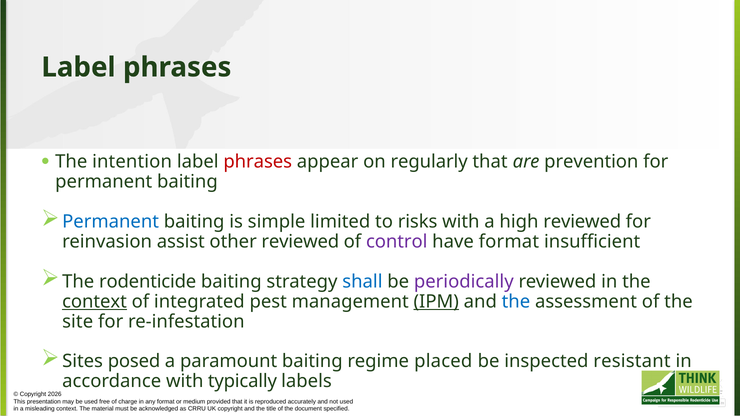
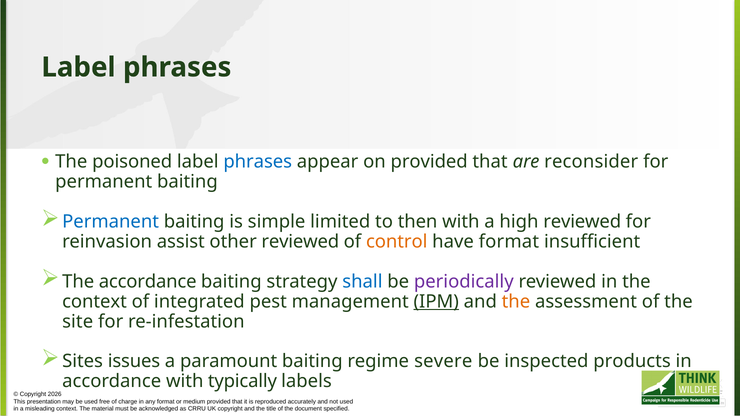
intention: intention -> poisoned
phrases at (258, 162) colour: red -> blue
on regularly: regularly -> provided
prevention: prevention -> reconsider
risks: risks -> then
control colour: purple -> orange
The rodenticide: rodenticide -> accordance
context at (95, 302) underline: present -> none
the at (516, 302) colour: blue -> orange
posed: posed -> issues
placed: placed -> severe
resistant: resistant -> products
